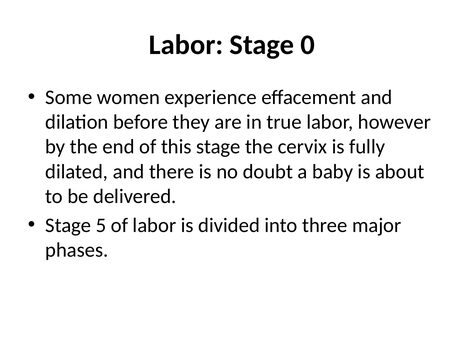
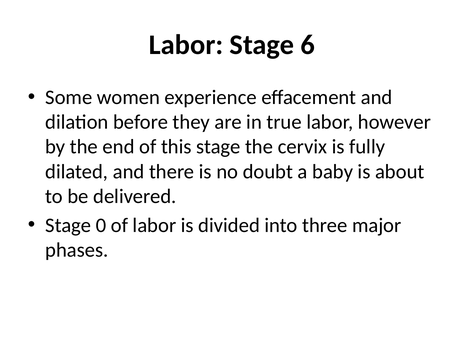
0: 0 -> 6
5: 5 -> 0
